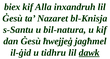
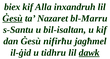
Ġesù at (13, 18) underline: none -> present
bl-Knisja: bl-Knisja -> bl-Marru
bil-natura: bil-natura -> bil-isaltan
ħwejjeġ: ħwejjeġ -> nifirħu
